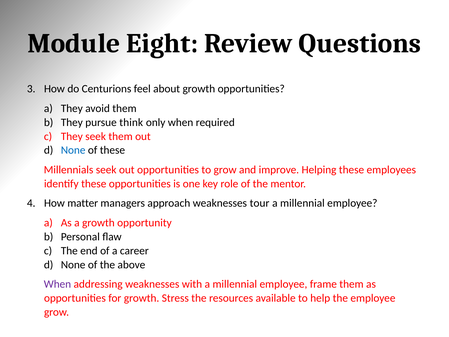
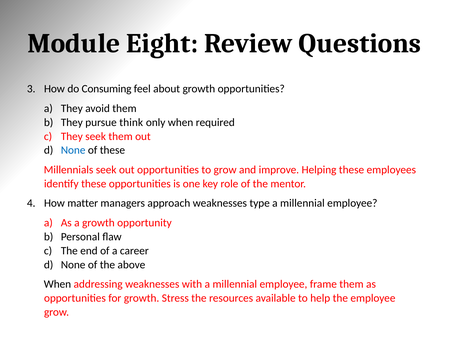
Centurions: Centurions -> Consuming
tour: tour -> type
When at (57, 284) colour: purple -> black
